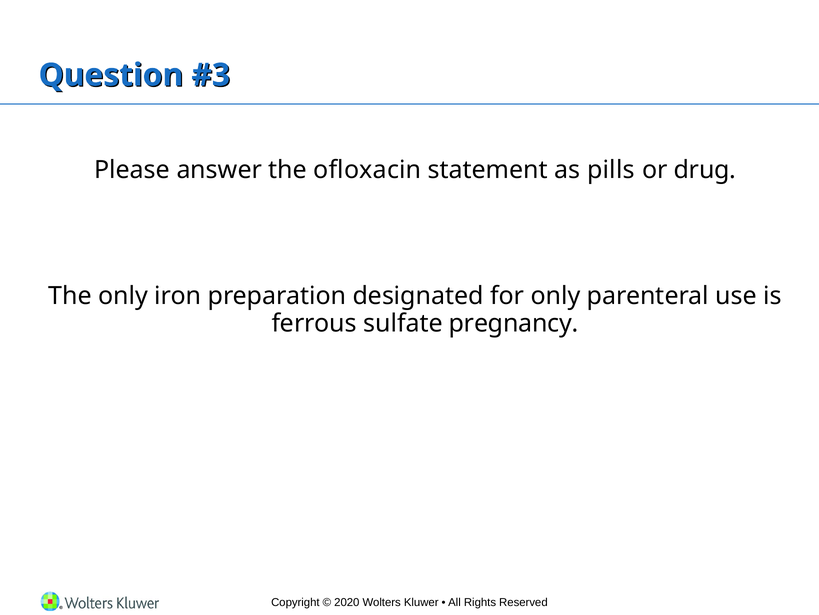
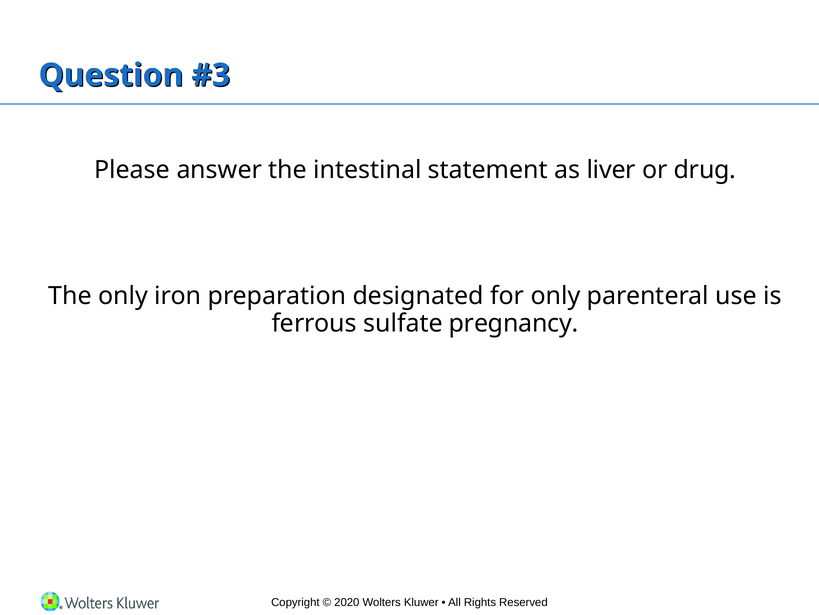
ofloxacin: ofloxacin -> intestinal
pills: pills -> liver
